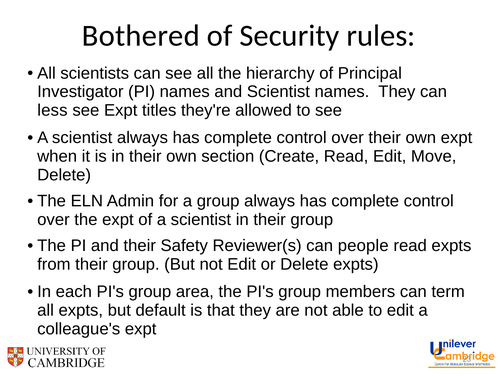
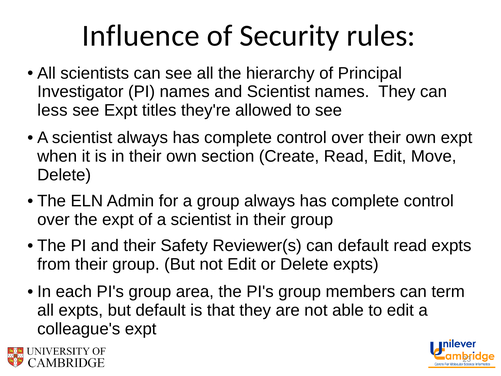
Bothered: Bothered -> Influence
can people: people -> default
